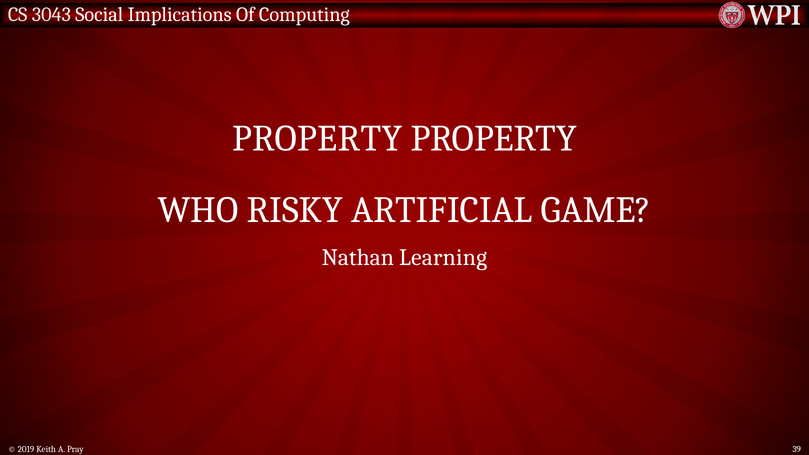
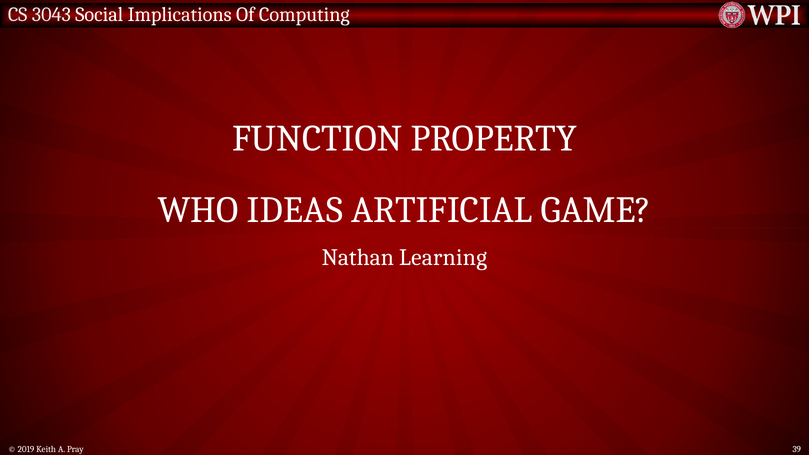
PROPERTY at (317, 139): PROPERTY -> FUNCTION
RISKY: RISKY -> IDEAS
